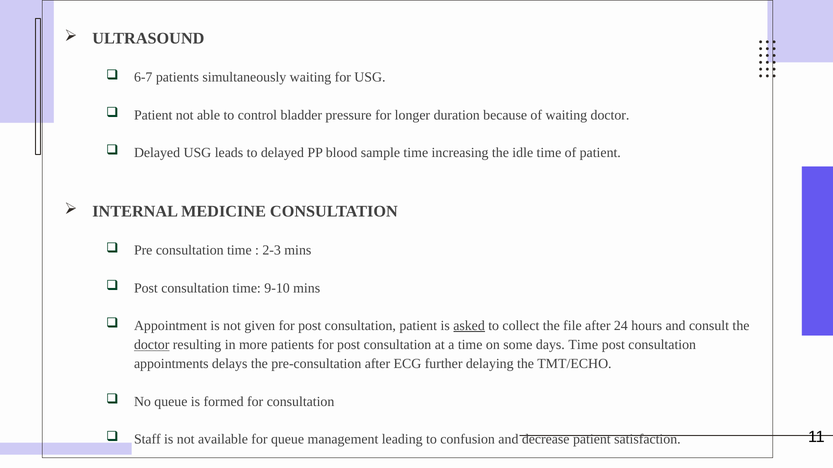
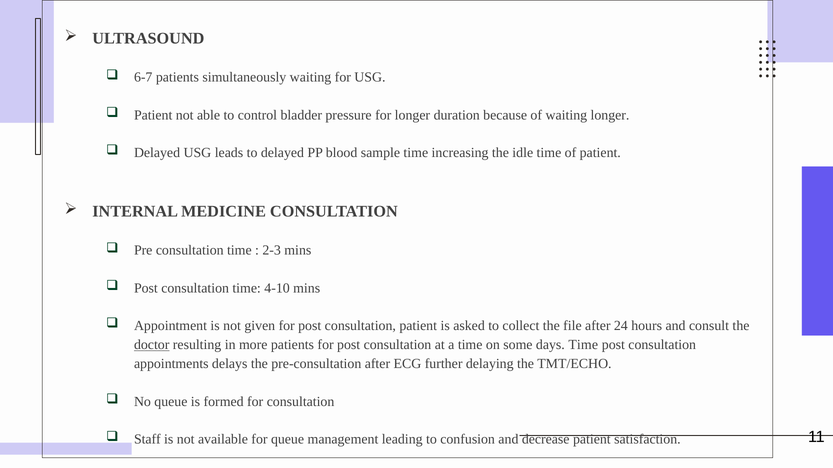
waiting doctor: doctor -> longer
9-10: 9-10 -> 4-10
asked underline: present -> none
